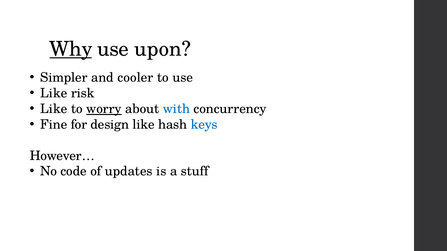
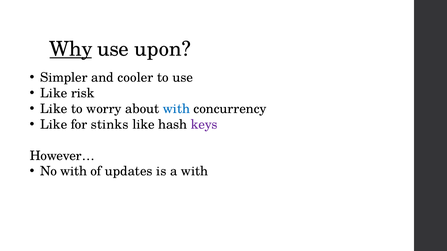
worry underline: present -> none
Fine at (54, 125): Fine -> Like
design: design -> stinks
keys colour: blue -> purple
No code: code -> with
a stuff: stuff -> with
